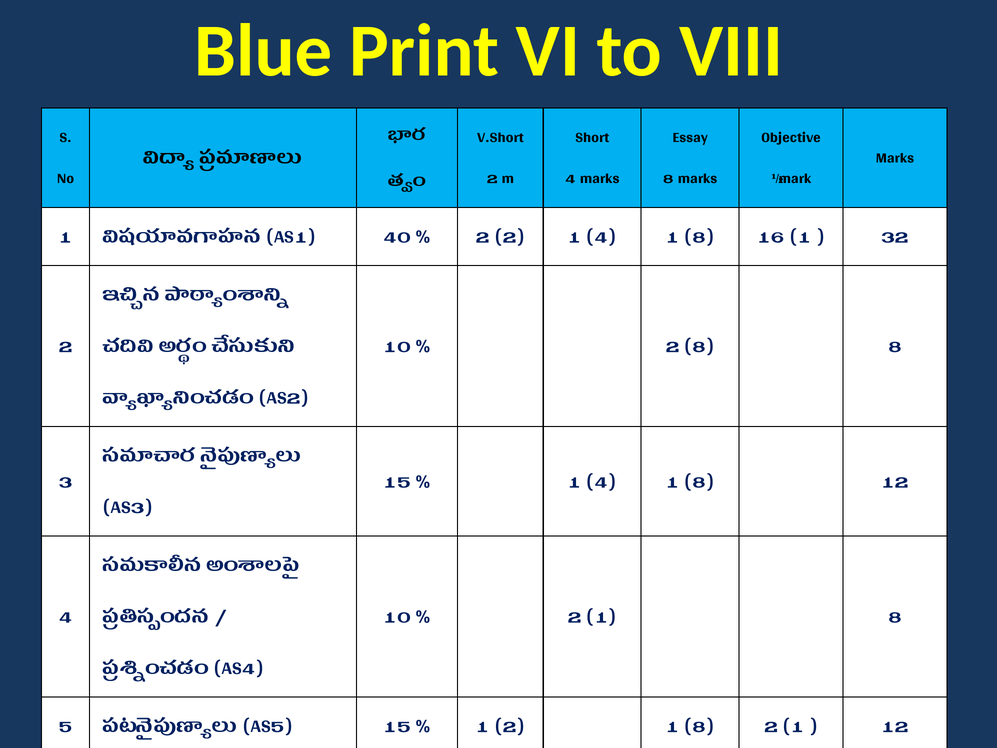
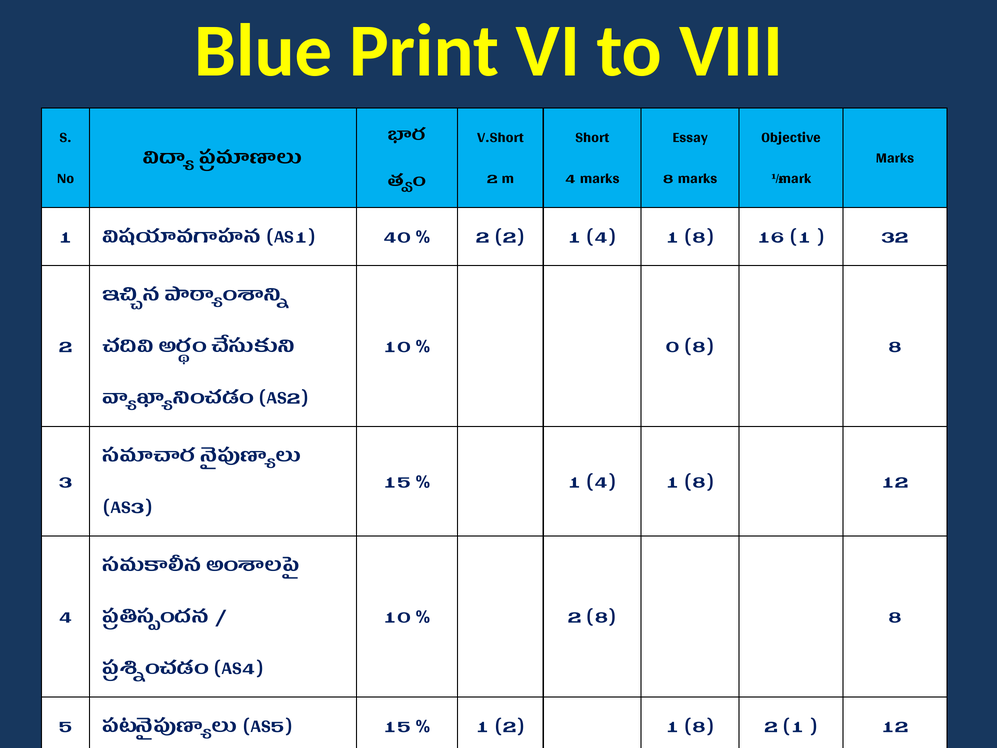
2 at (673, 343): 2 -> 0
1 at (601, 613): 1 -> 8
